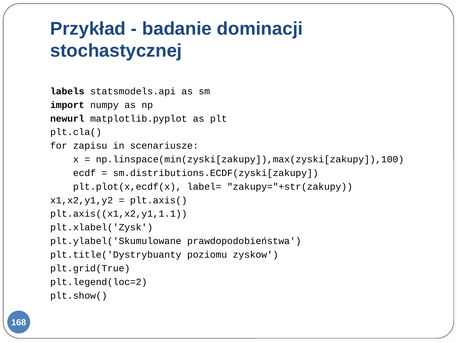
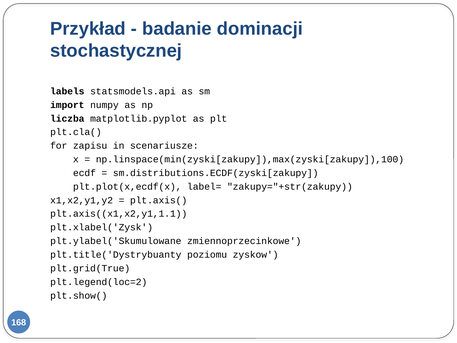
newurl: newurl -> liczba
prawdopodobieństwa: prawdopodobieństwa -> zmiennoprzecinkowe
